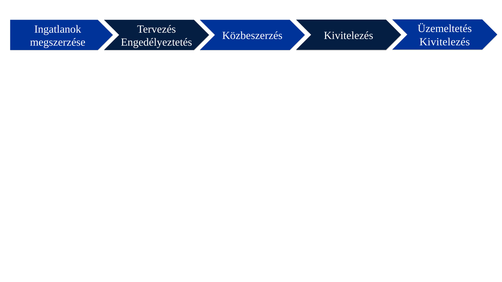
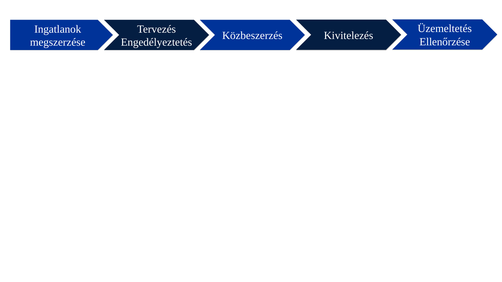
Kivitelezés at (445, 42): Kivitelezés -> Ellenőrzése
